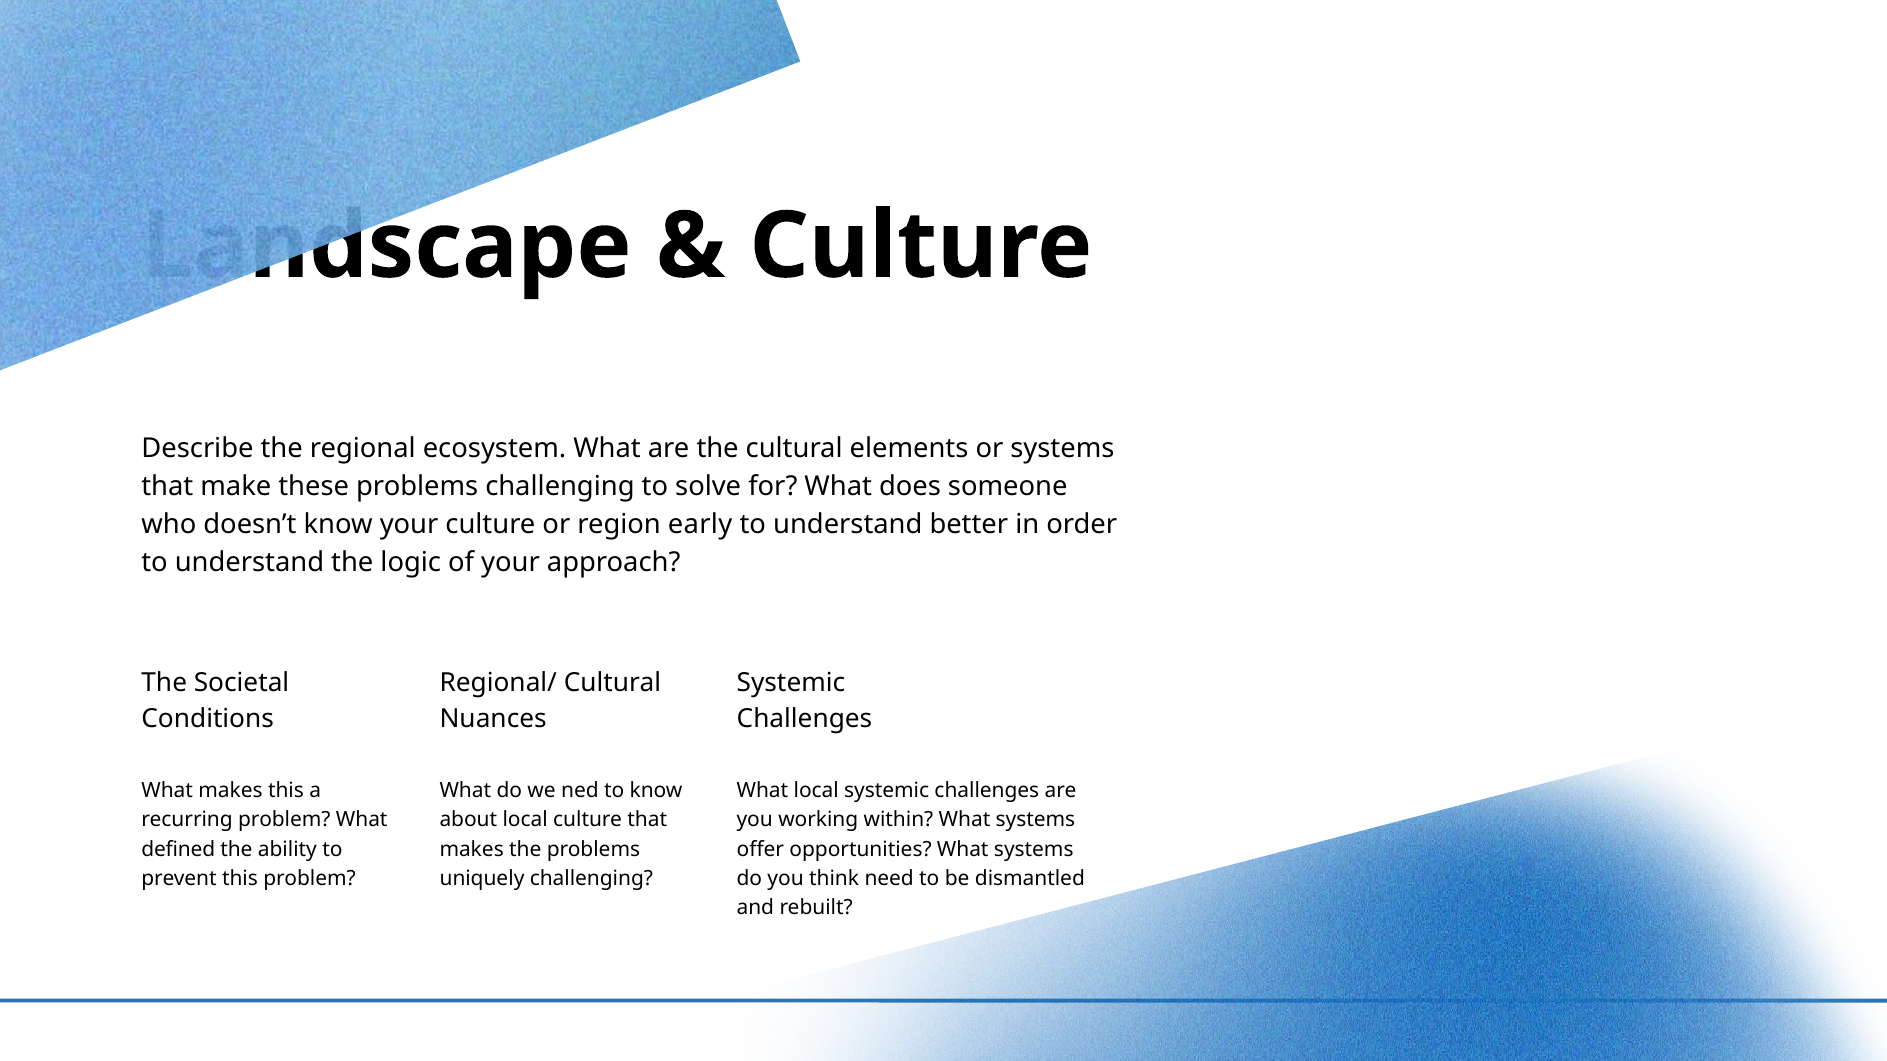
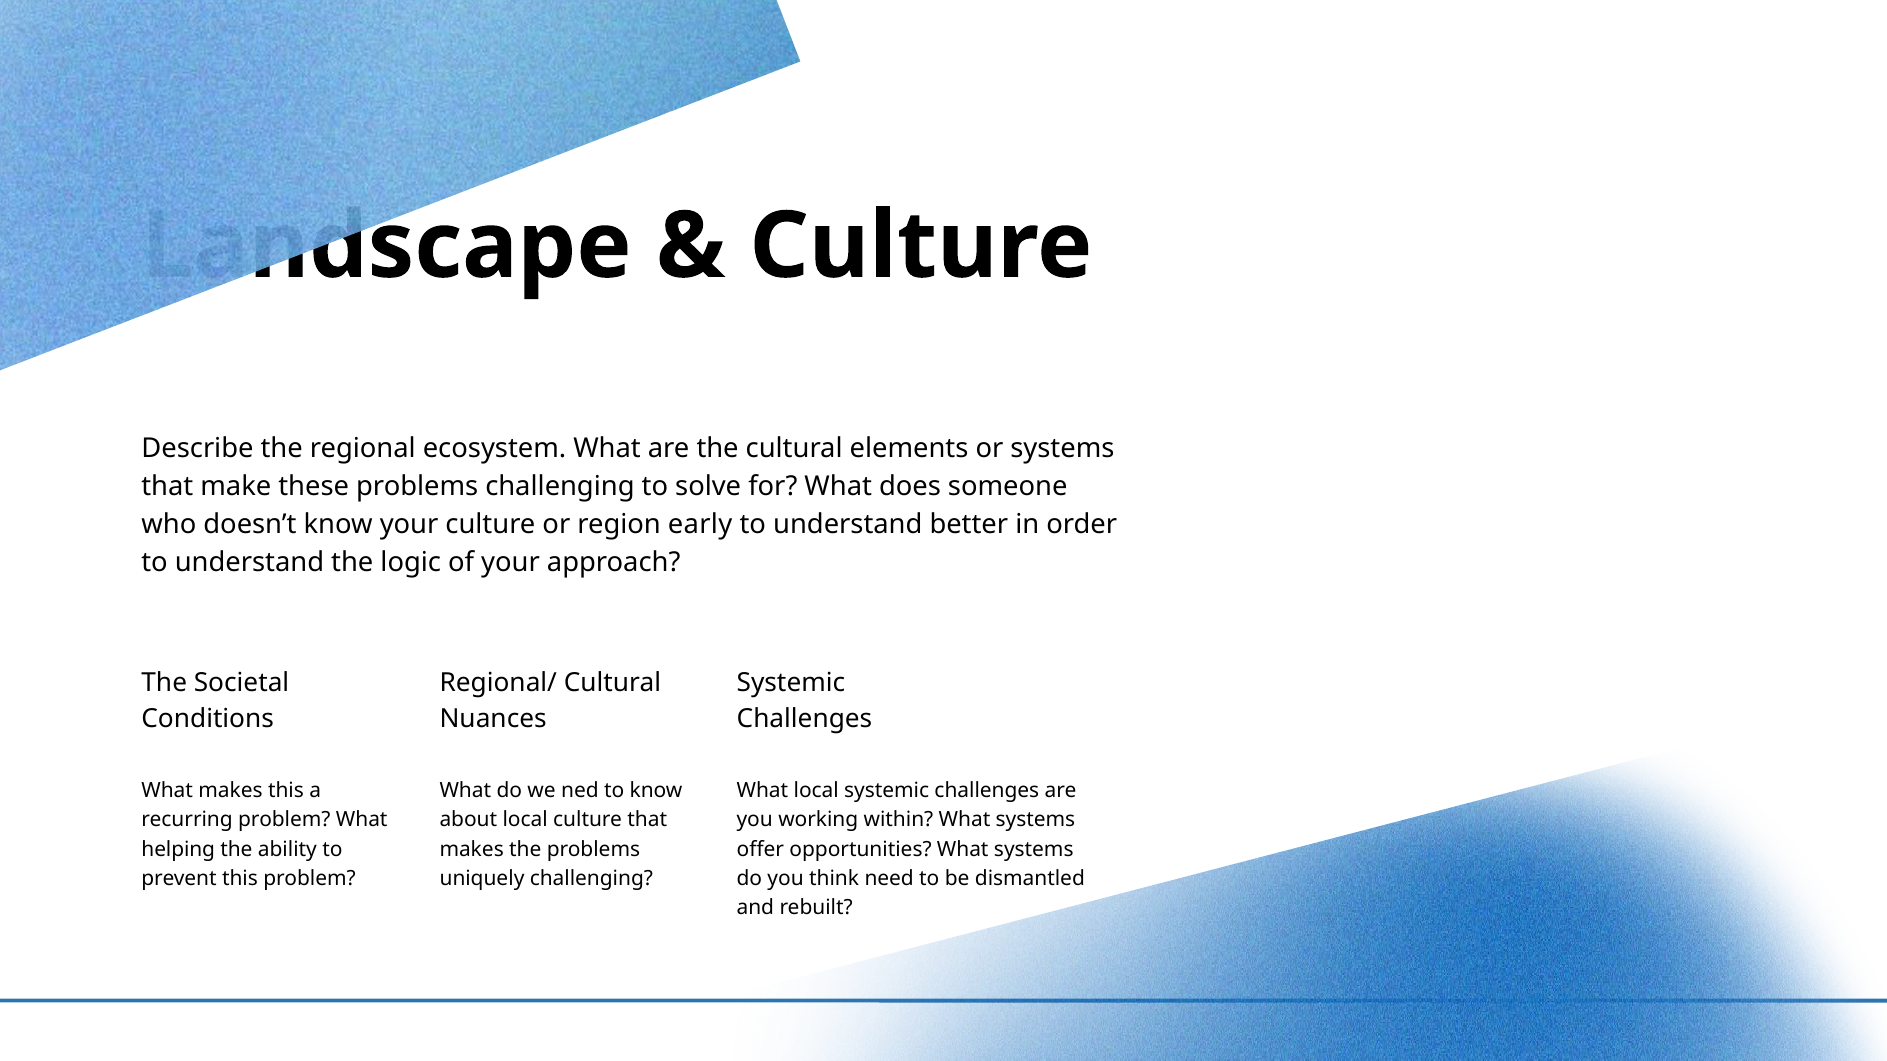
defined: defined -> helping
